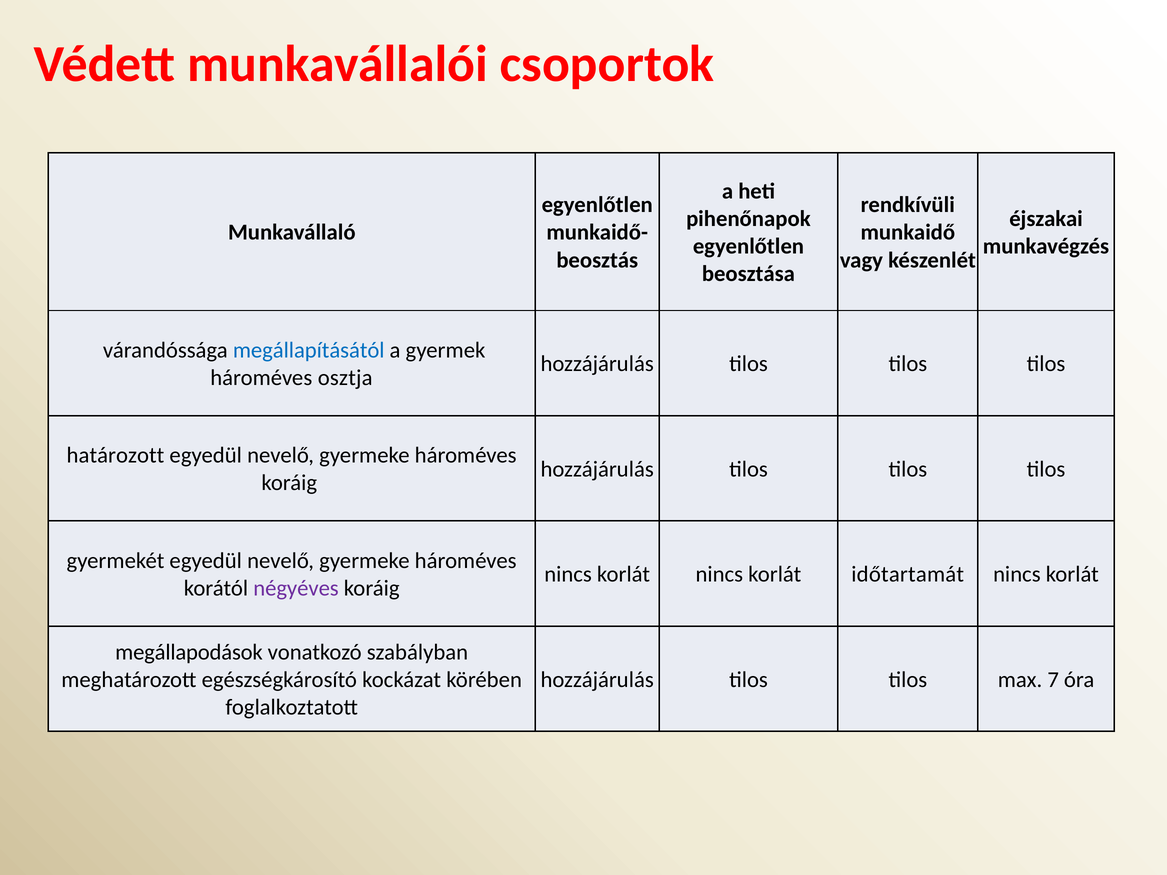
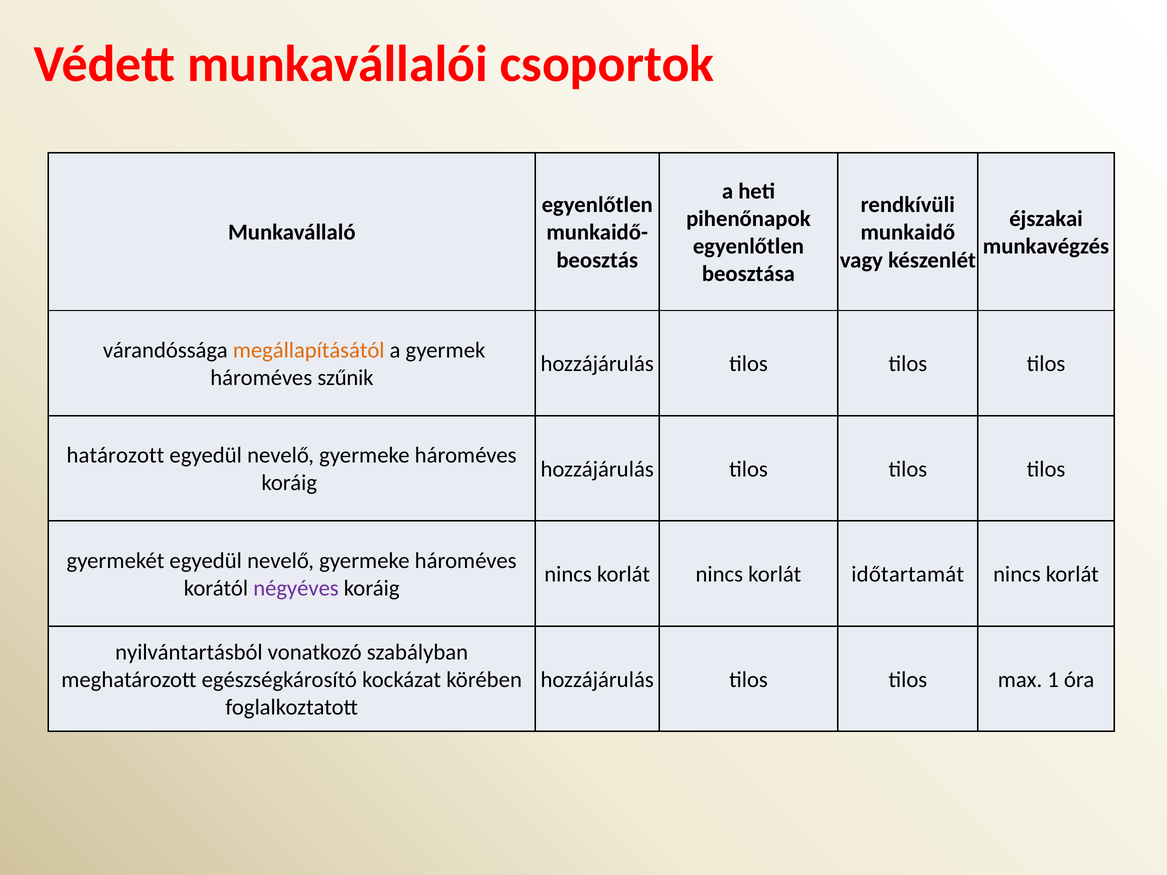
megállapításától colour: blue -> orange
osztja: osztja -> szűnik
megállapodások: megállapodások -> nyilvántartásból
7: 7 -> 1
